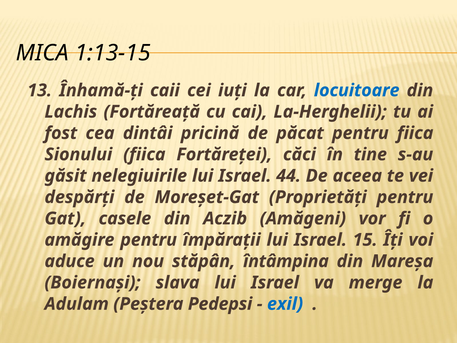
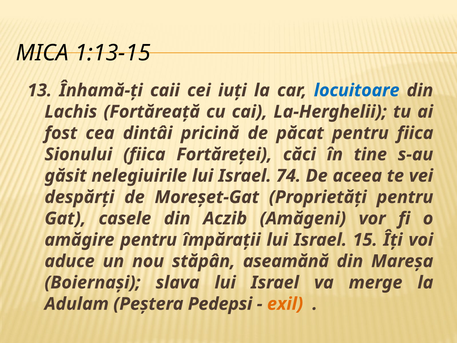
44: 44 -> 74
întâmpina: întâmpina -> aseamănă
exil colour: blue -> orange
